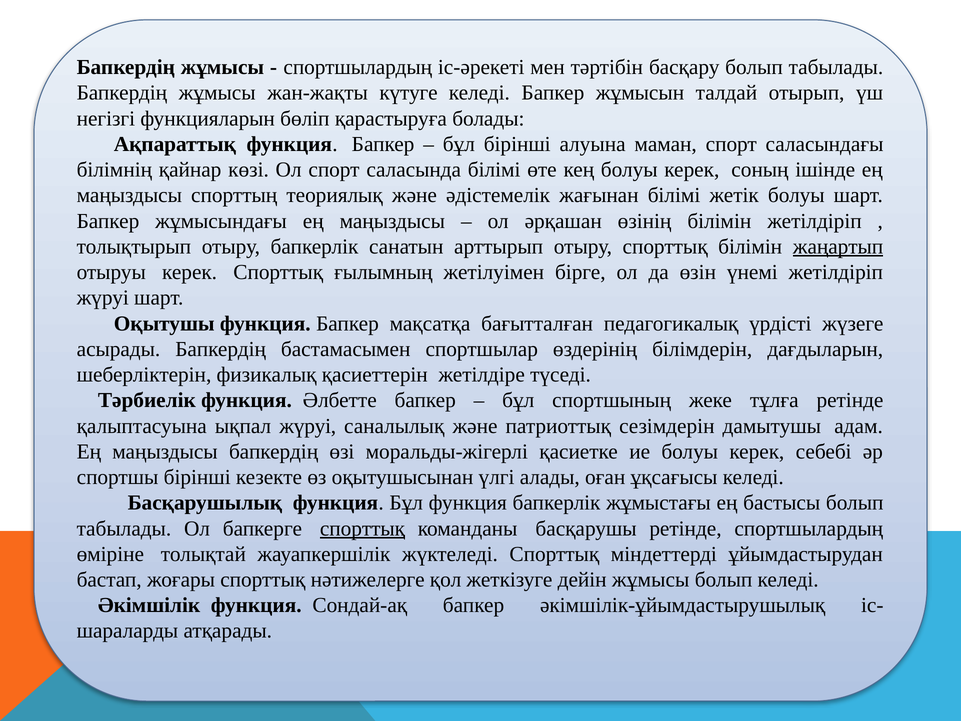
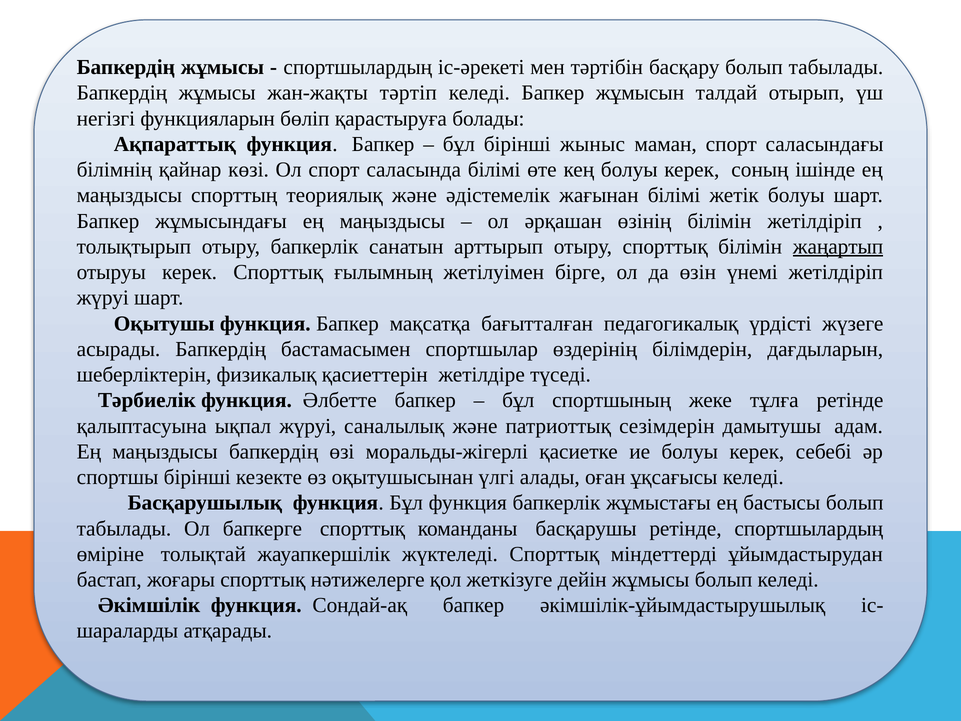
күтуге: күтуге -> тәртіп
алуына: алуына -> жыныс
спорттық at (363, 528) underline: present -> none
